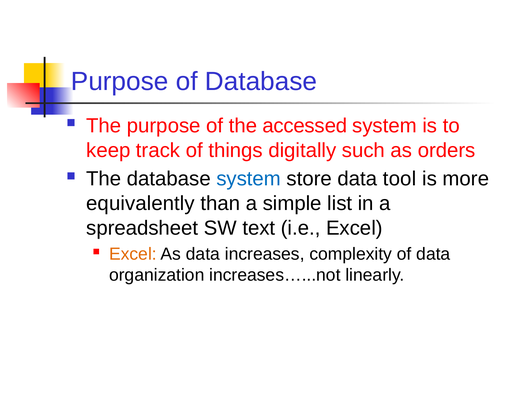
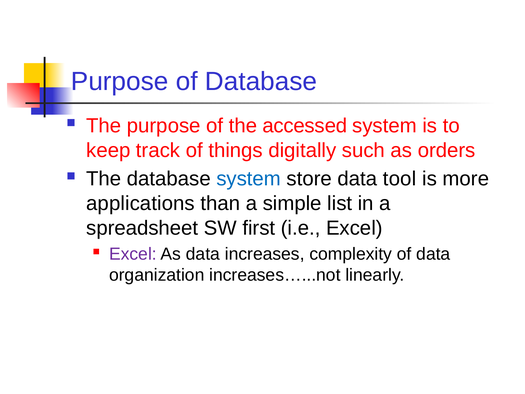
equivalently: equivalently -> applications
text: text -> first
Excel at (133, 254) colour: orange -> purple
